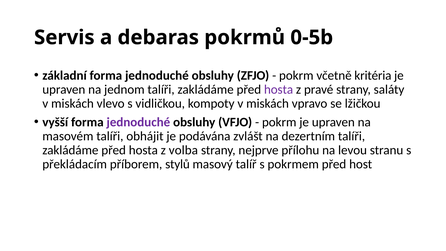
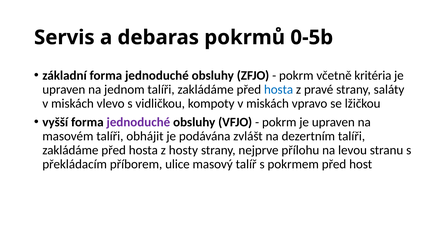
hosta at (279, 89) colour: purple -> blue
volba: volba -> hosty
stylů: stylů -> ulice
